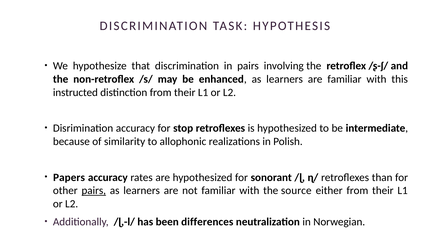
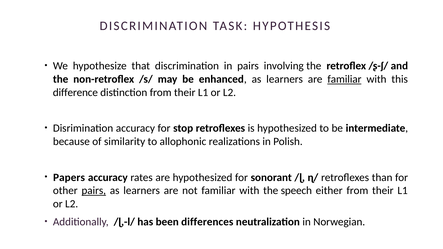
familiar at (344, 79) underline: none -> present
instructed: instructed -> difference
source: source -> speech
